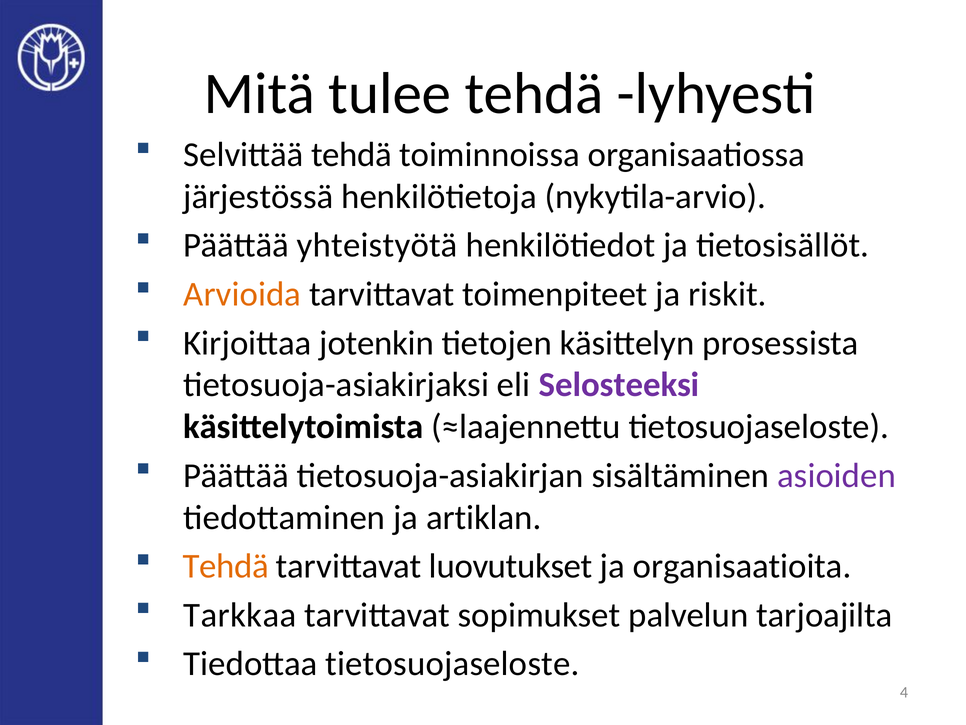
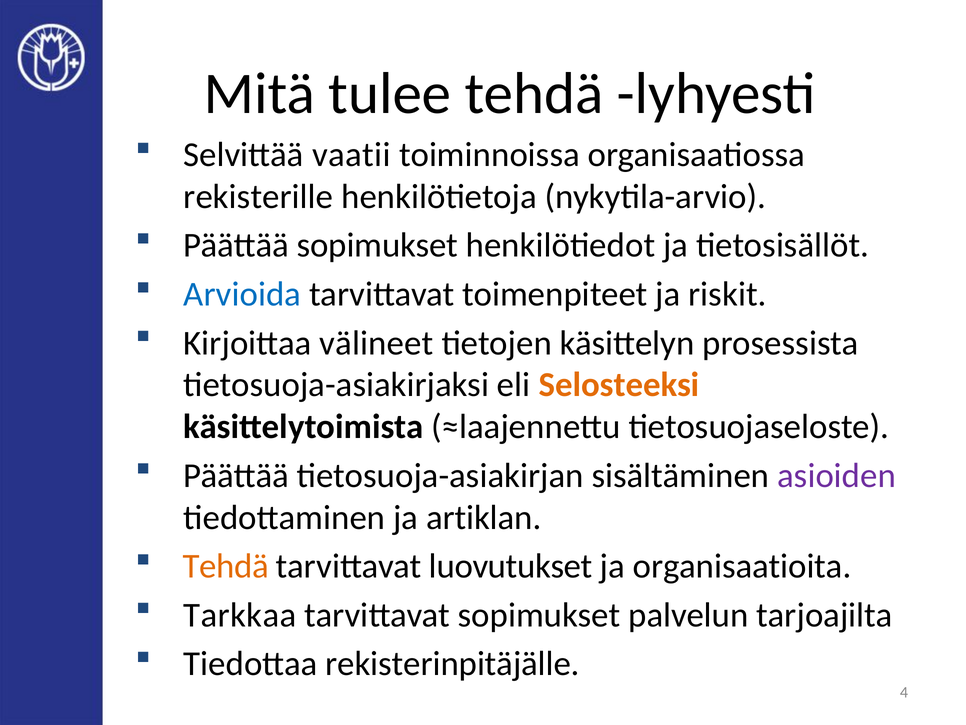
Selvittää tehdä: tehdä -> vaatii
järjestössä: järjestössä -> rekisterille
Päättää yhteistyötä: yhteistyötä -> sopimukset
Arvioida colour: orange -> blue
jotenkin: jotenkin -> välineet
Selosteeksi colour: purple -> orange
Tiedottaa tietosuojaseloste: tietosuojaseloste -> rekisterinpitäjälle
